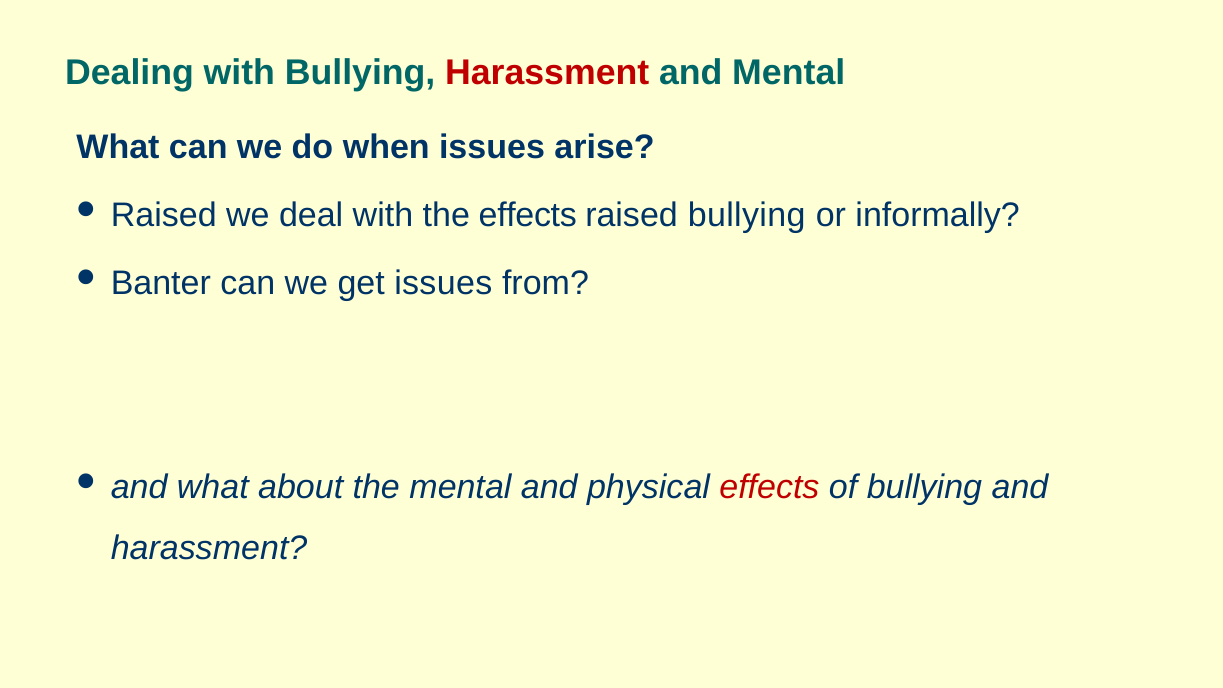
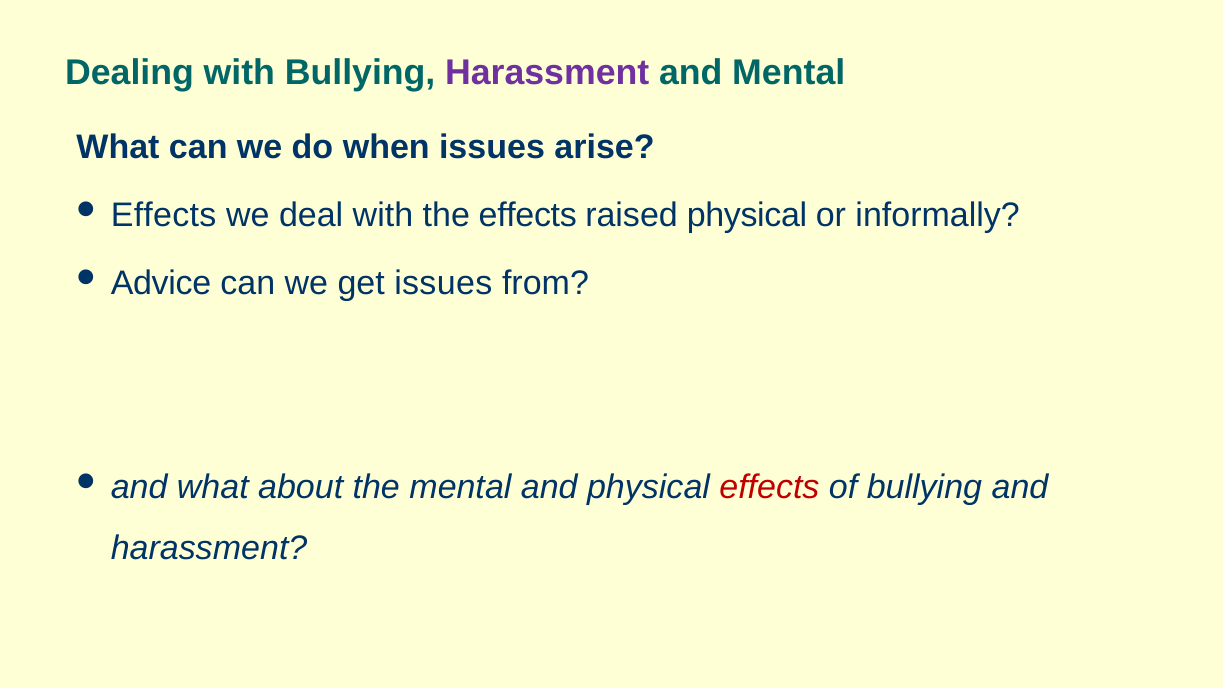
Harassment at (547, 72) colour: red -> purple
Raised at (164, 215): Raised -> Effects
raised bullying: bullying -> physical
Banter: Banter -> Advice
